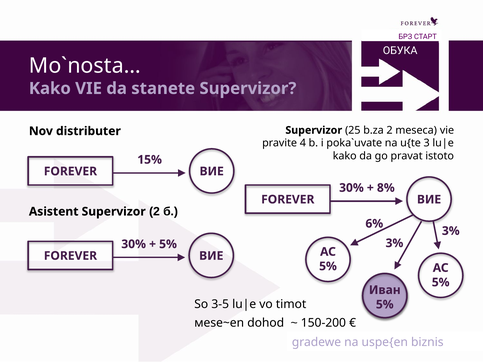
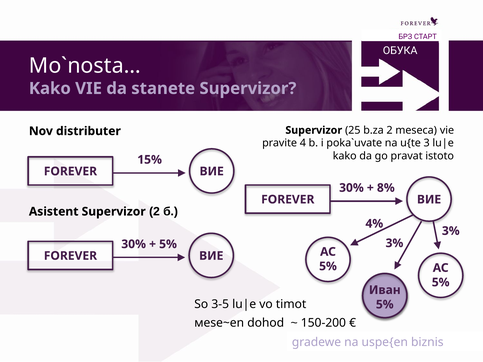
6%: 6% -> 4%
